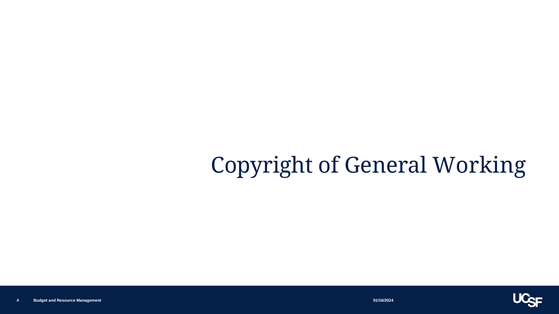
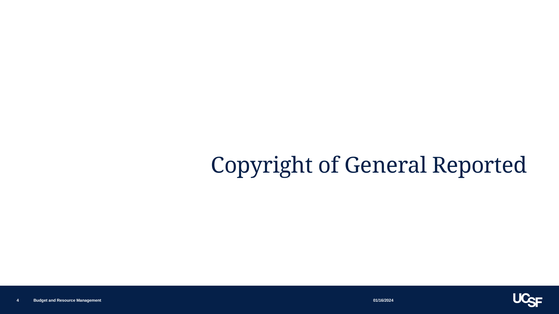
Working: Working -> Reported
